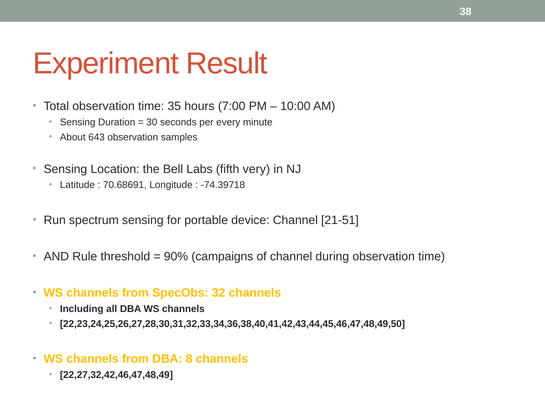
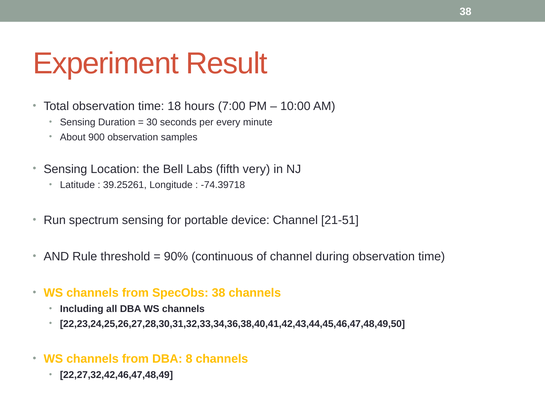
35: 35 -> 18
643: 643 -> 900
70.68691: 70.68691 -> 39.25261
campaigns: campaigns -> continuous
SpecObs 32: 32 -> 38
